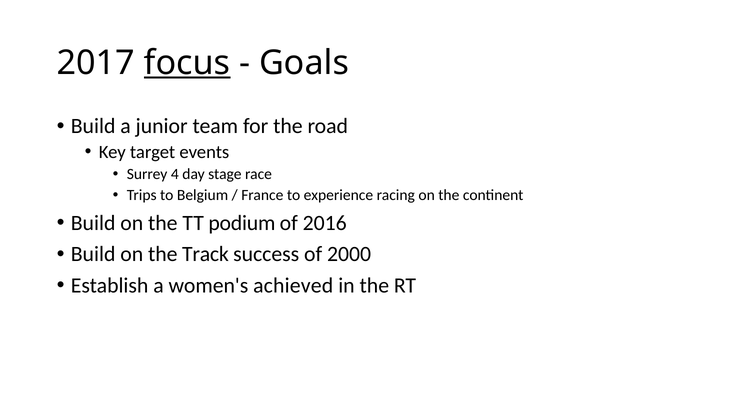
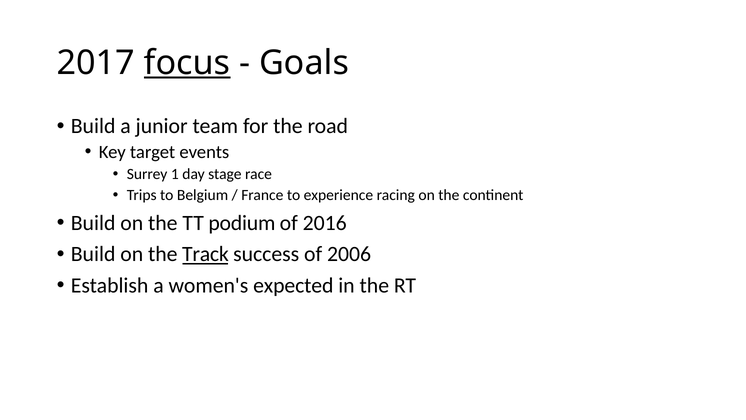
4: 4 -> 1
Track underline: none -> present
2000: 2000 -> 2006
achieved: achieved -> expected
